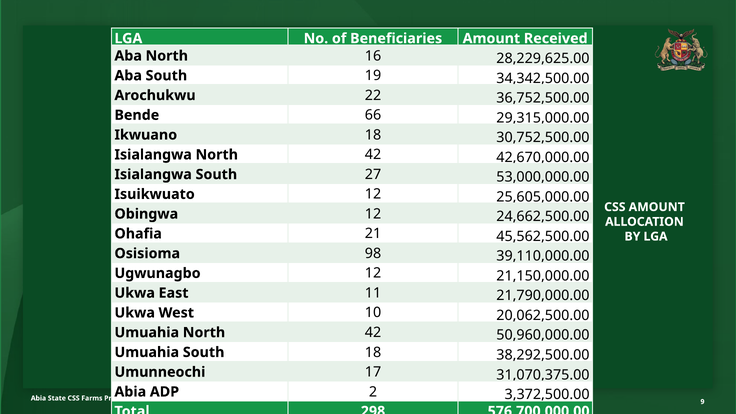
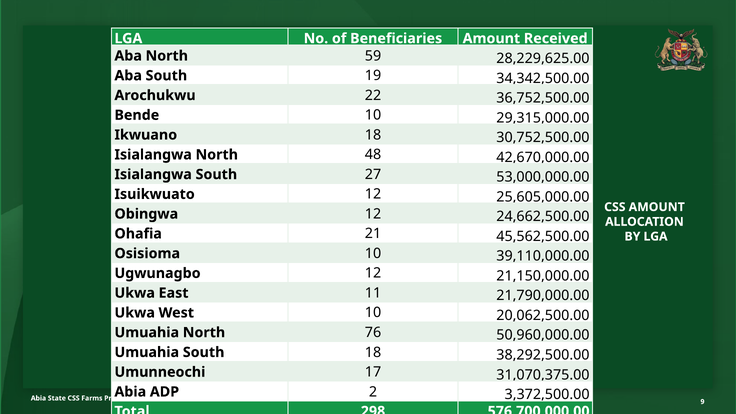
16: 16 -> 59
66 at (373, 115): 66 -> 10
42 at (373, 155): 42 -> 48
98 at (373, 253): 98 -> 10
42 at (373, 333): 42 -> 76
